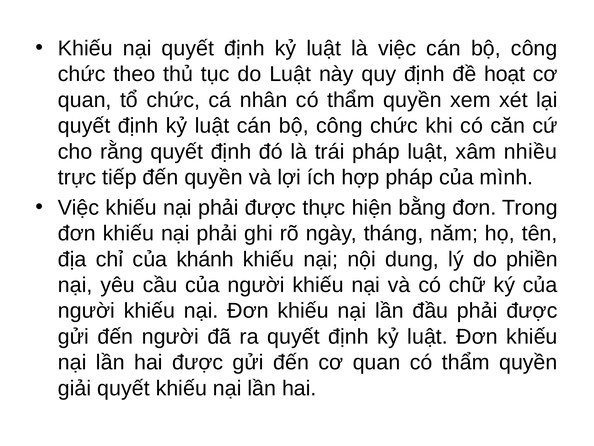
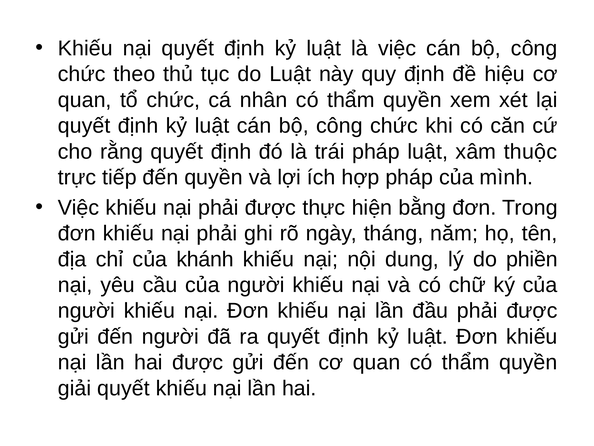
hoạt: hoạt -> hiệu
nhiều: nhiều -> thuộc
